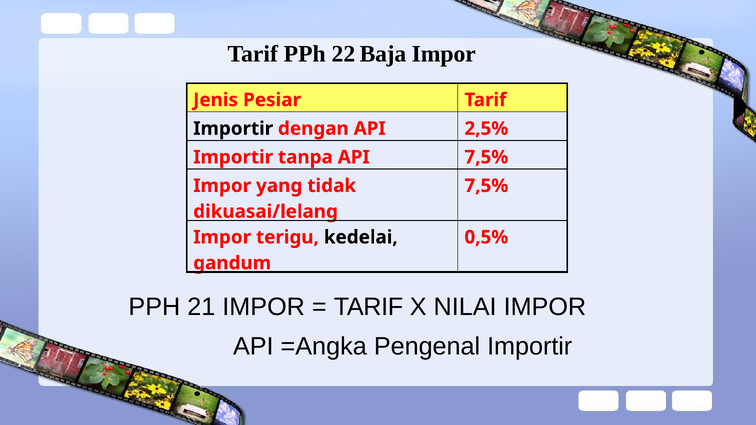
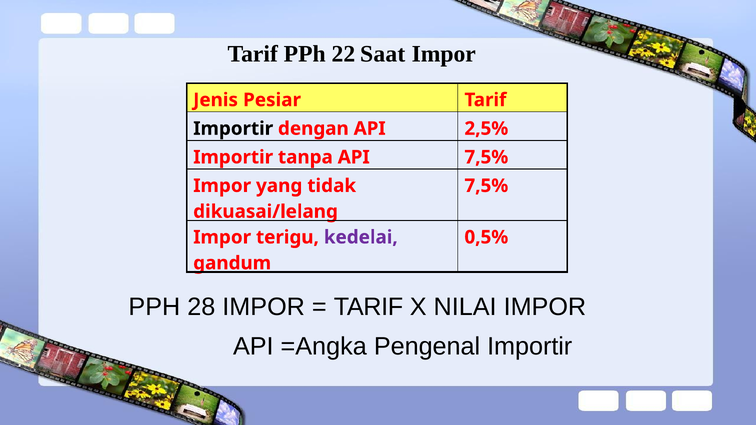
Baja: Baja -> Saat
kedelai colour: black -> purple
21: 21 -> 28
